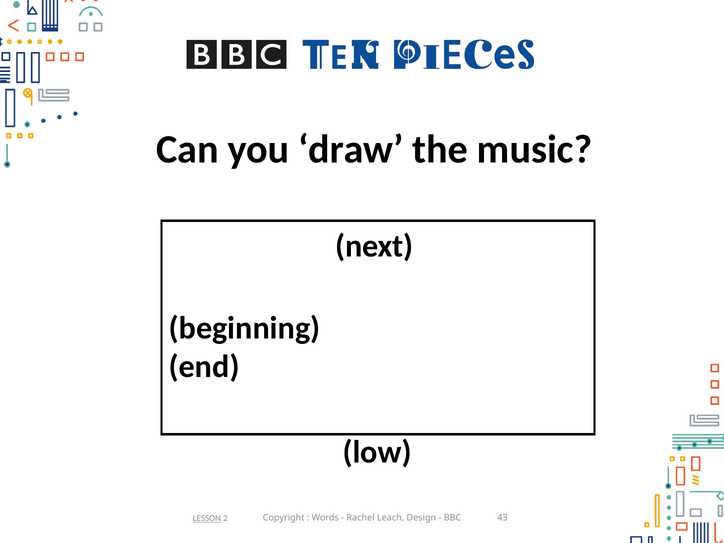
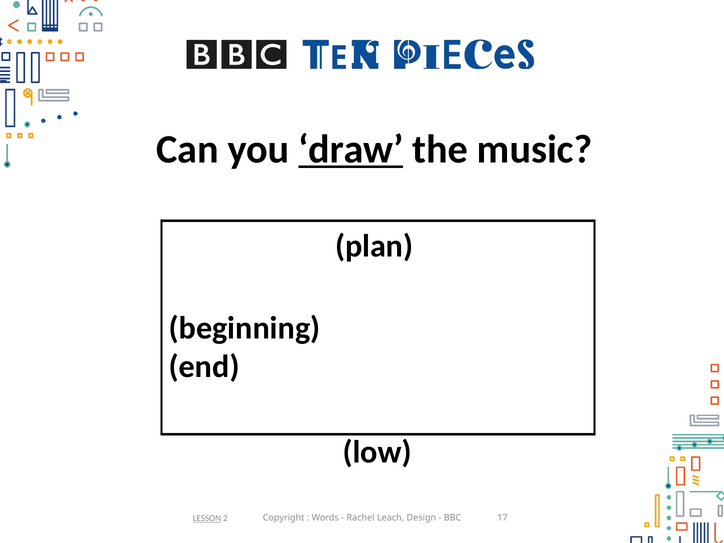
draw underline: none -> present
next: next -> plan
43: 43 -> 17
